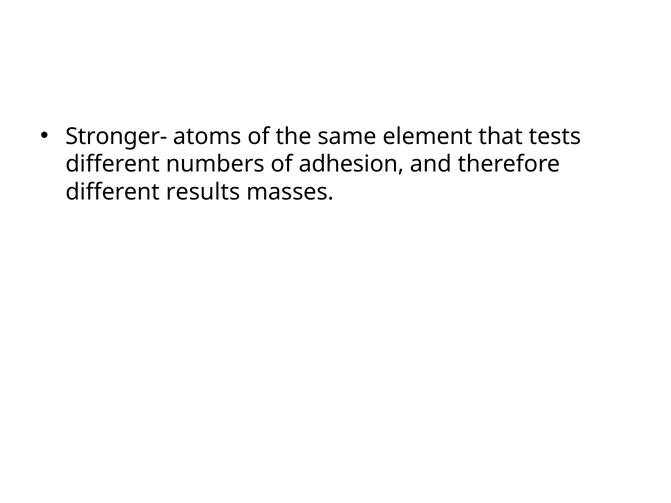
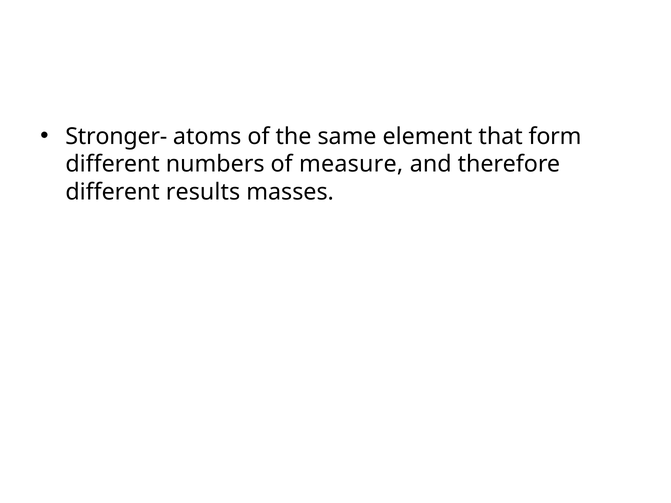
tests: tests -> form
adhesion: adhesion -> measure
